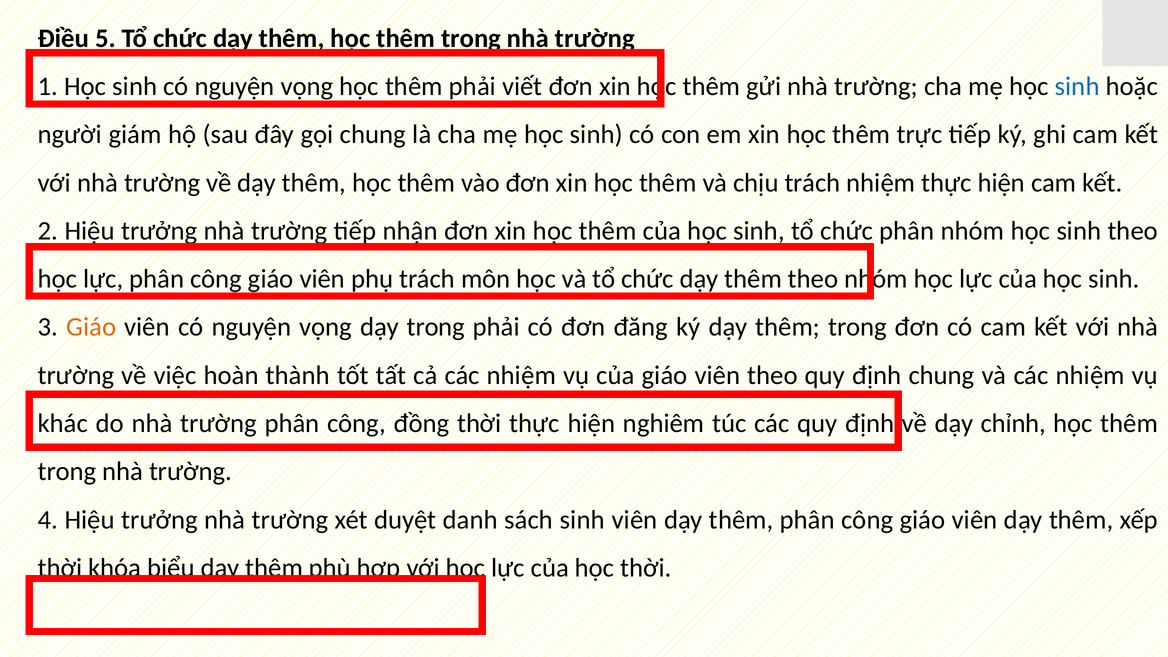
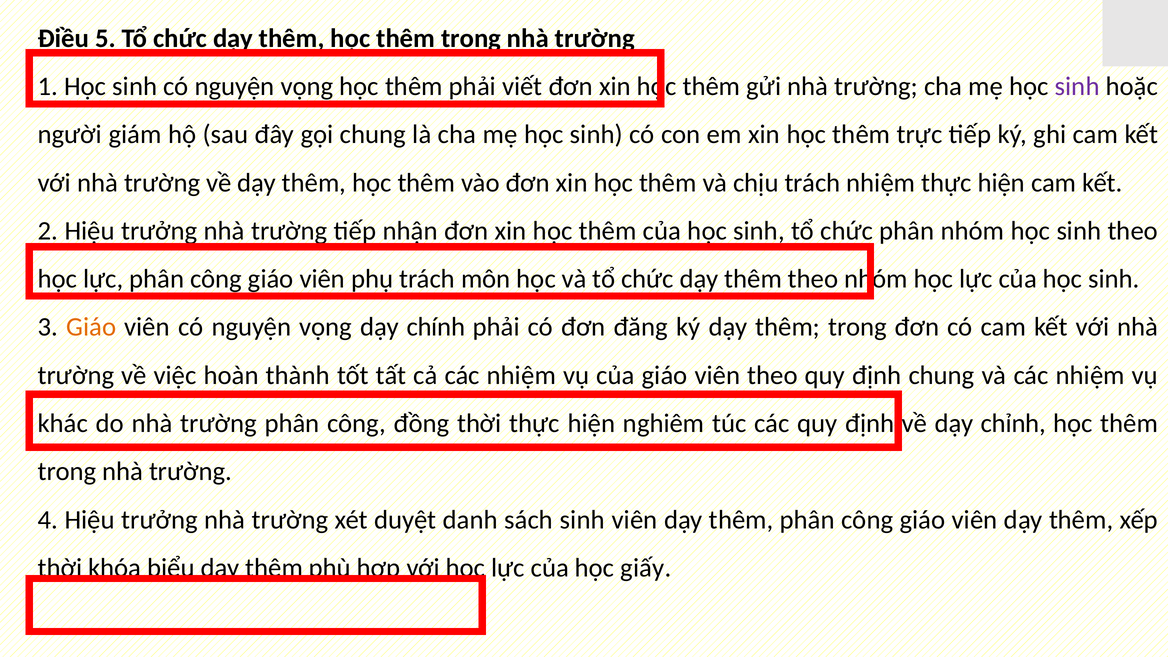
sinh at (1077, 86) colour: blue -> purple
dạy trong: trong -> chính
học thời: thời -> giấy
